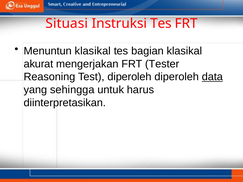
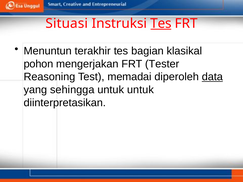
Tes at (161, 23) underline: none -> present
Menuntun klasikal: klasikal -> terakhir
akurat: akurat -> pohon
Test diperoleh: diperoleh -> memadai
untuk harus: harus -> untuk
